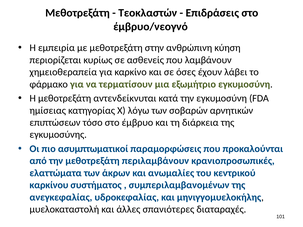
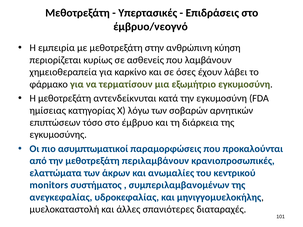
Τεοκλαστών: Τεοκλαστών -> Υπερτασικές
καρκίνου: καρκίνου -> monitors
